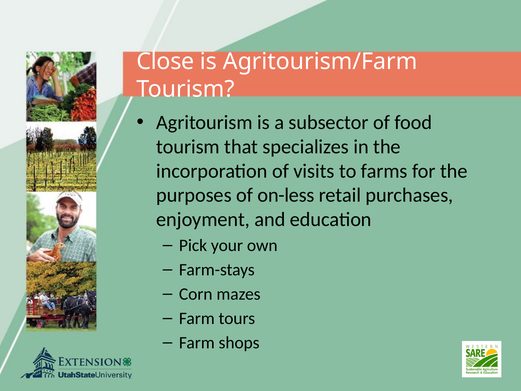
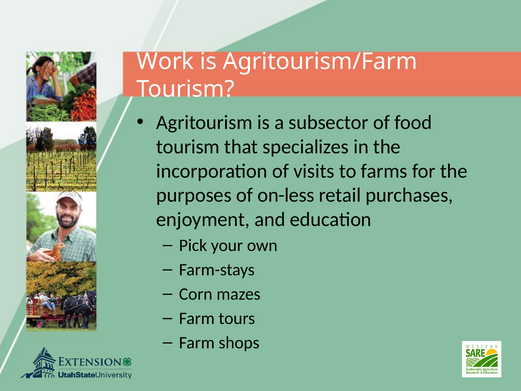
Close: Close -> Work
